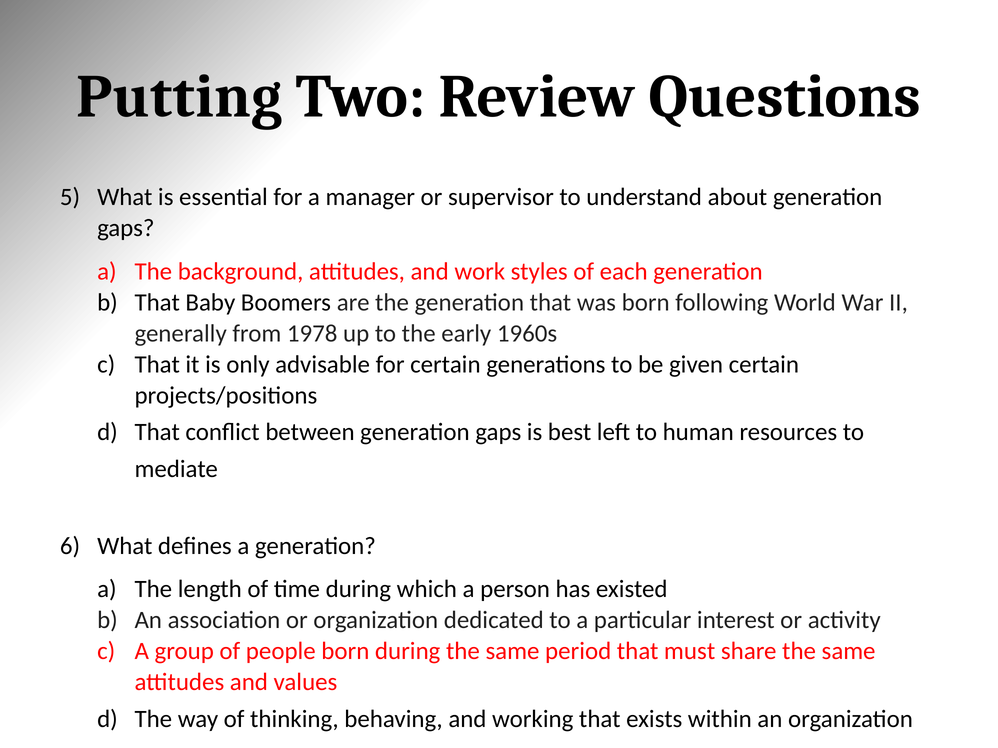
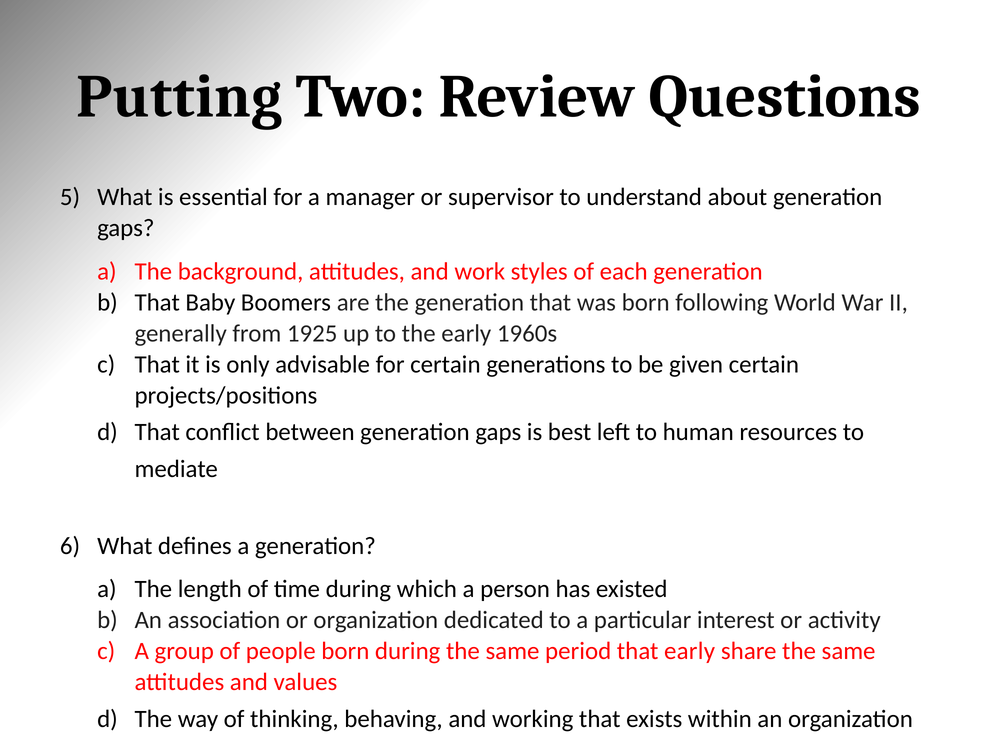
1978: 1978 -> 1925
that must: must -> early
